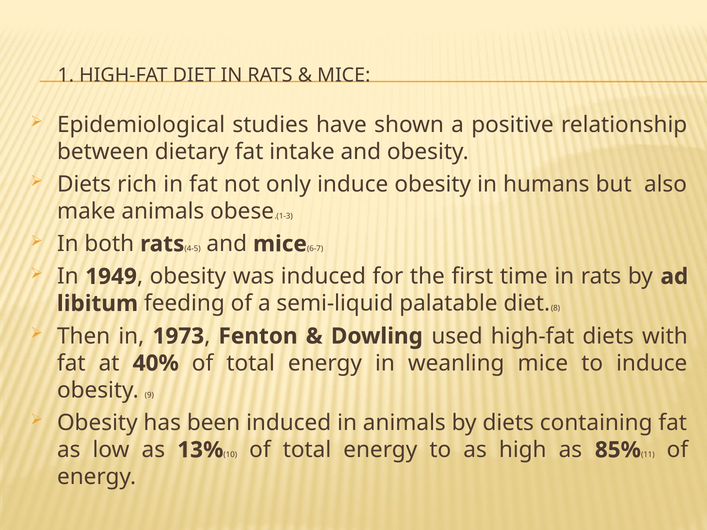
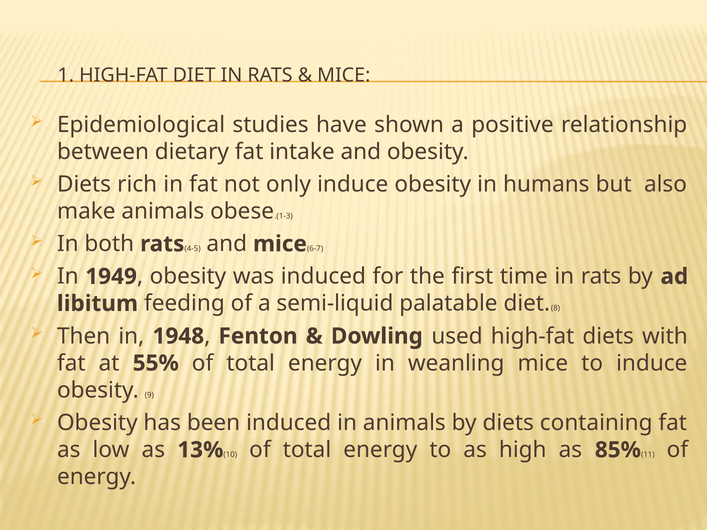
1973: 1973 -> 1948
40%: 40% -> 55%
